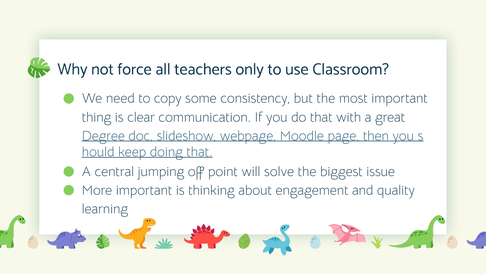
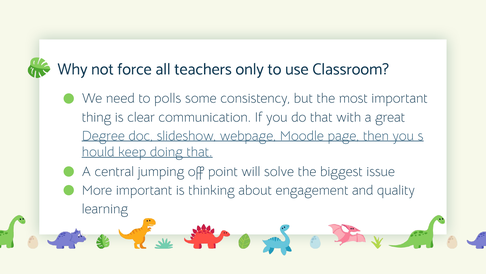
copy: copy -> polls
